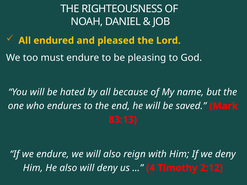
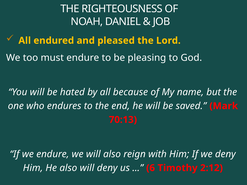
83:13: 83:13 -> 70:13
4: 4 -> 6
